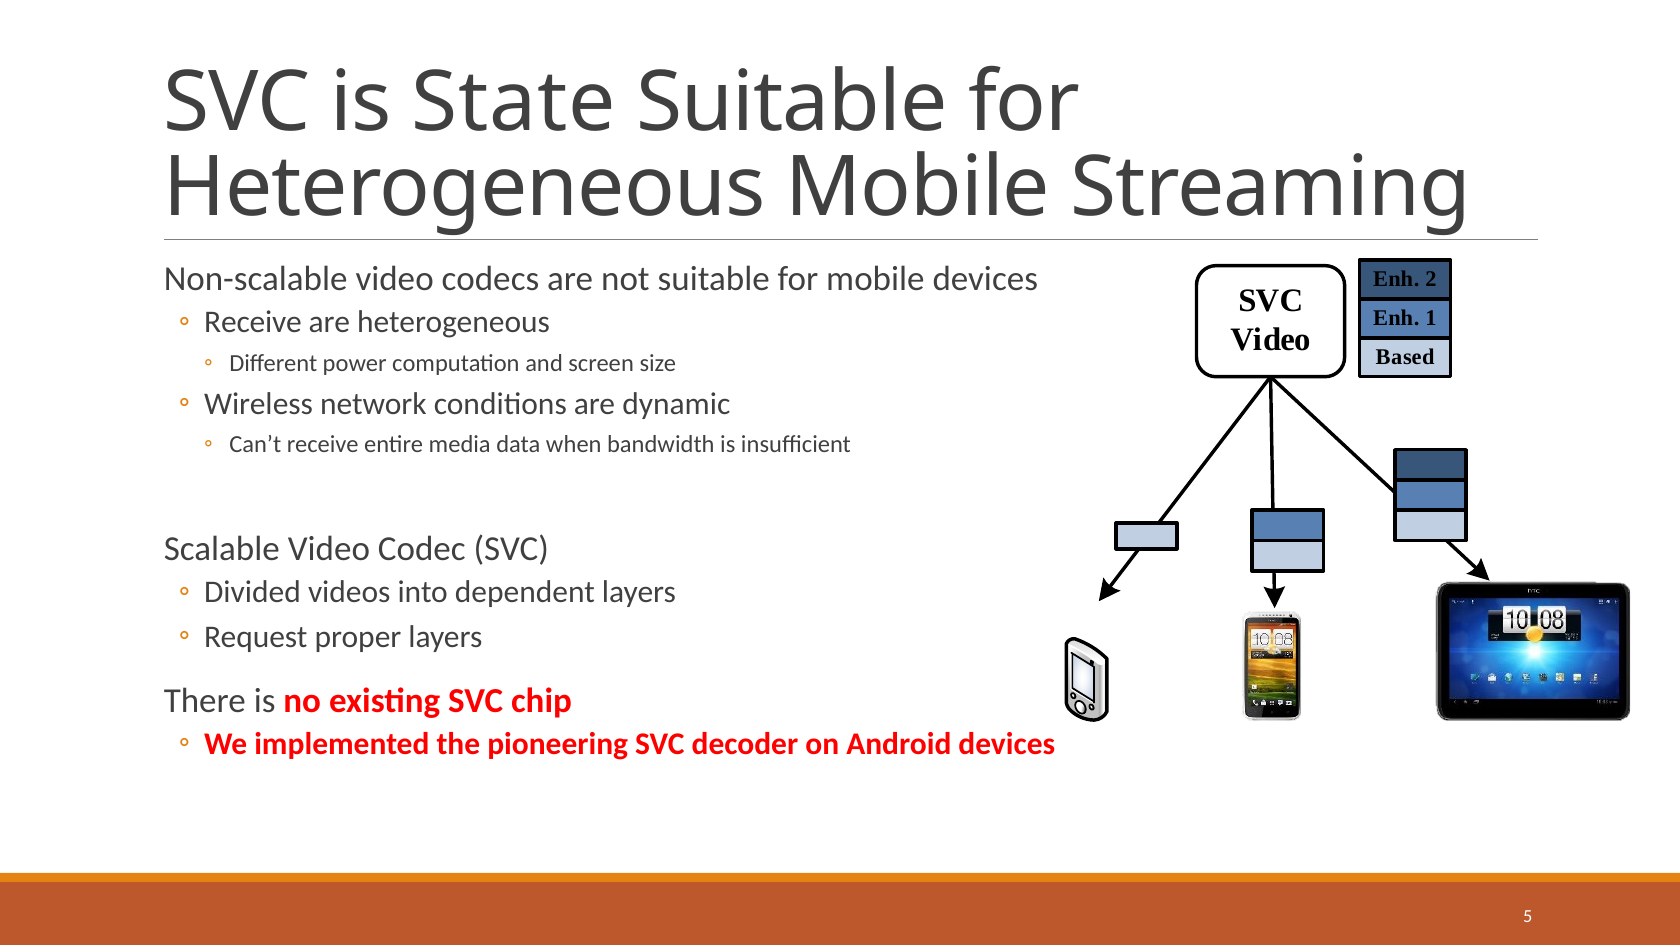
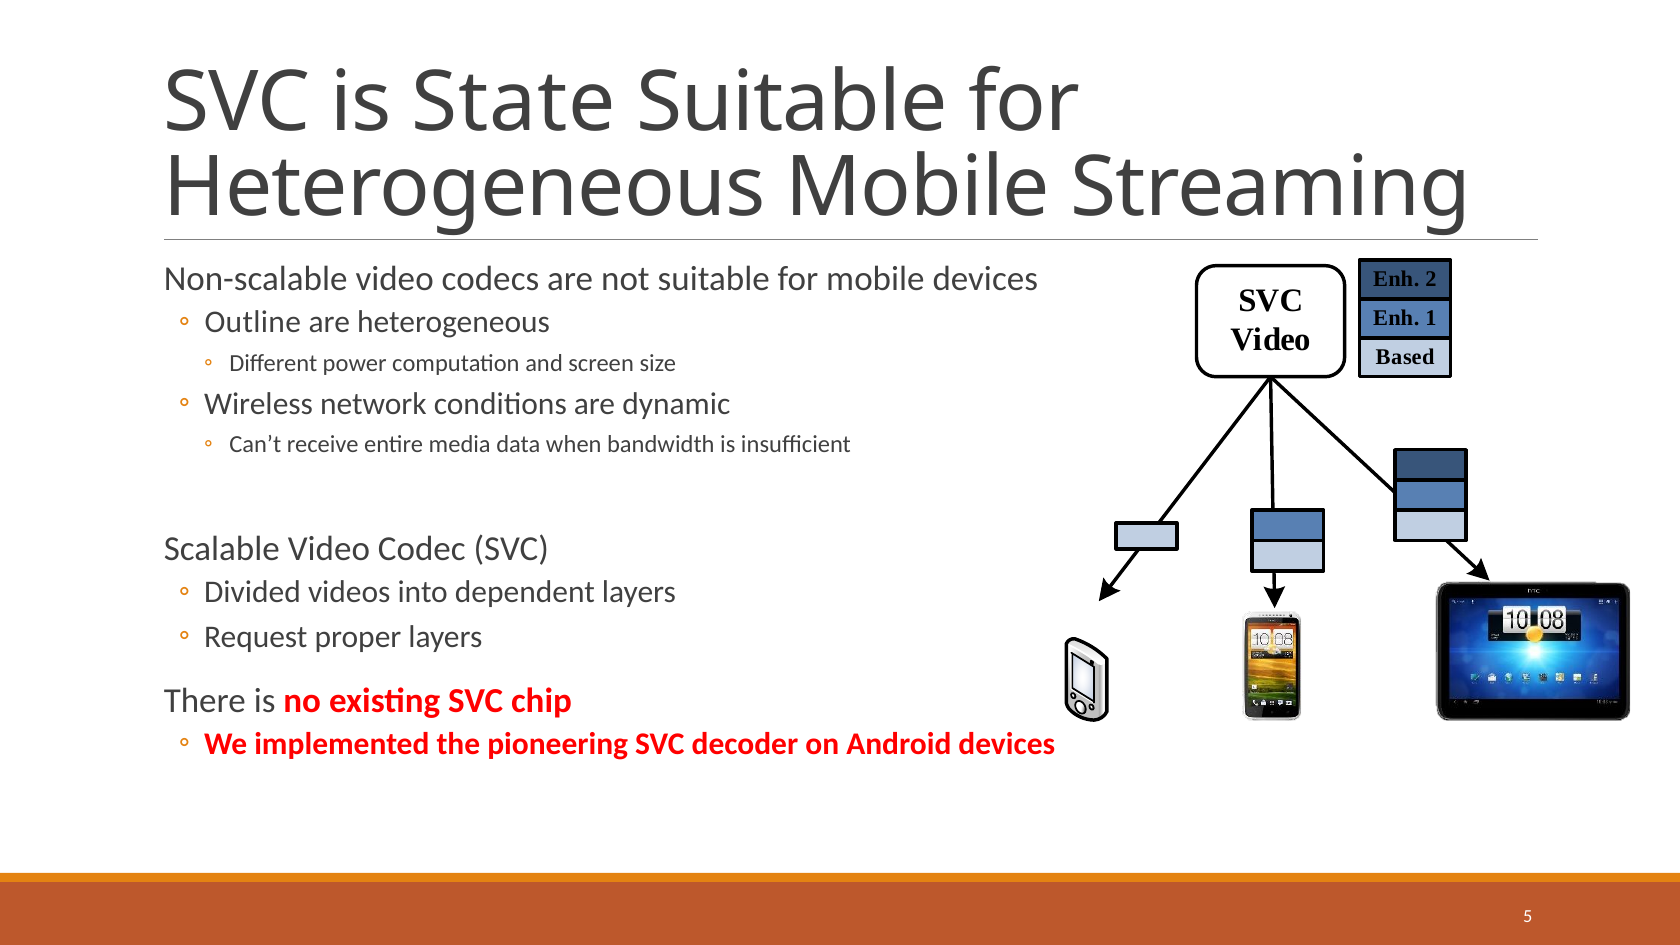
Receive at (253, 322): Receive -> Outline
